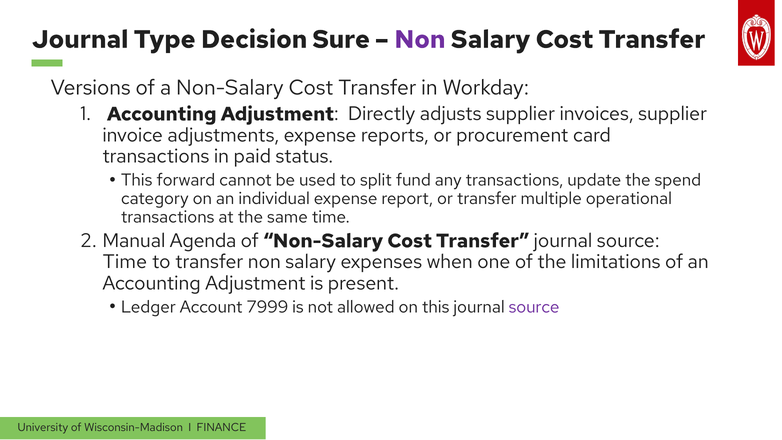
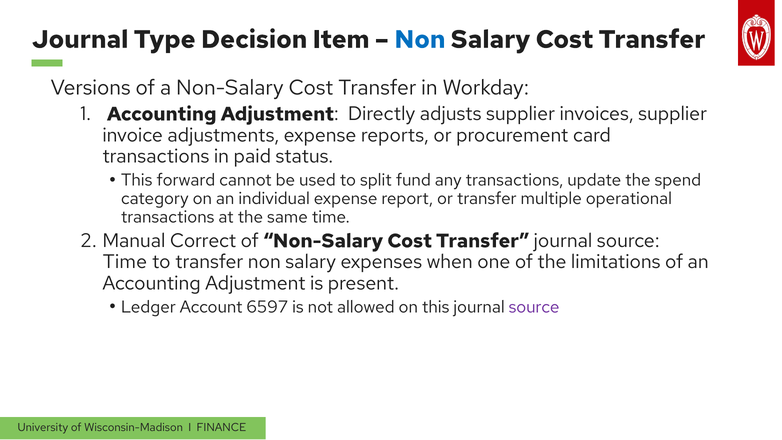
Sure: Sure -> Item
Non at (420, 39) colour: purple -> blue
Agenda: Agenda -> Correct
7999: 7999 -> 6597
